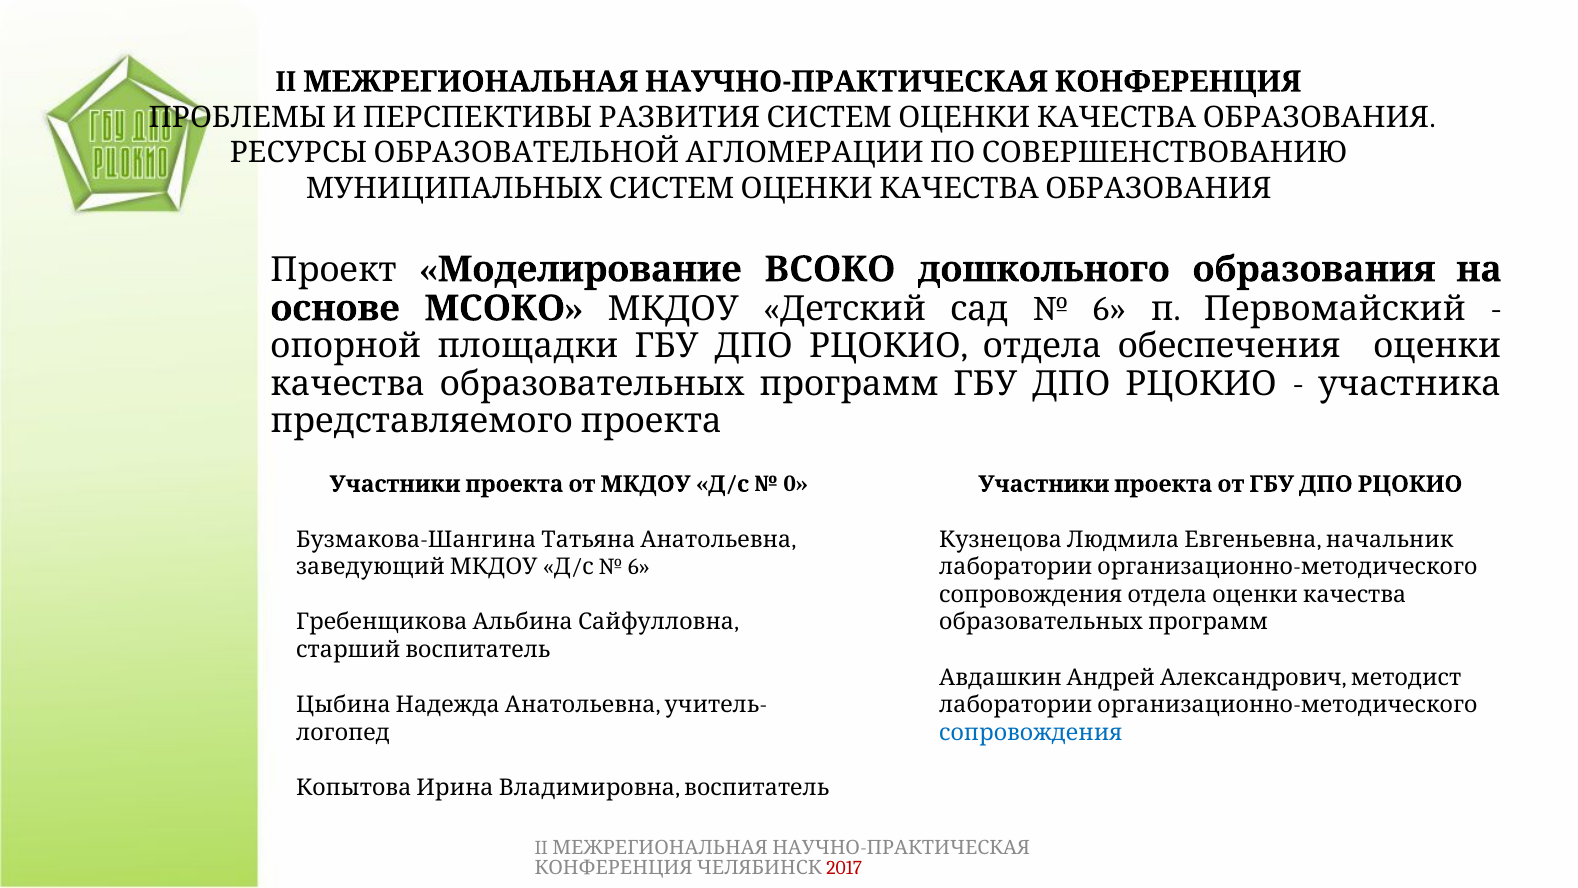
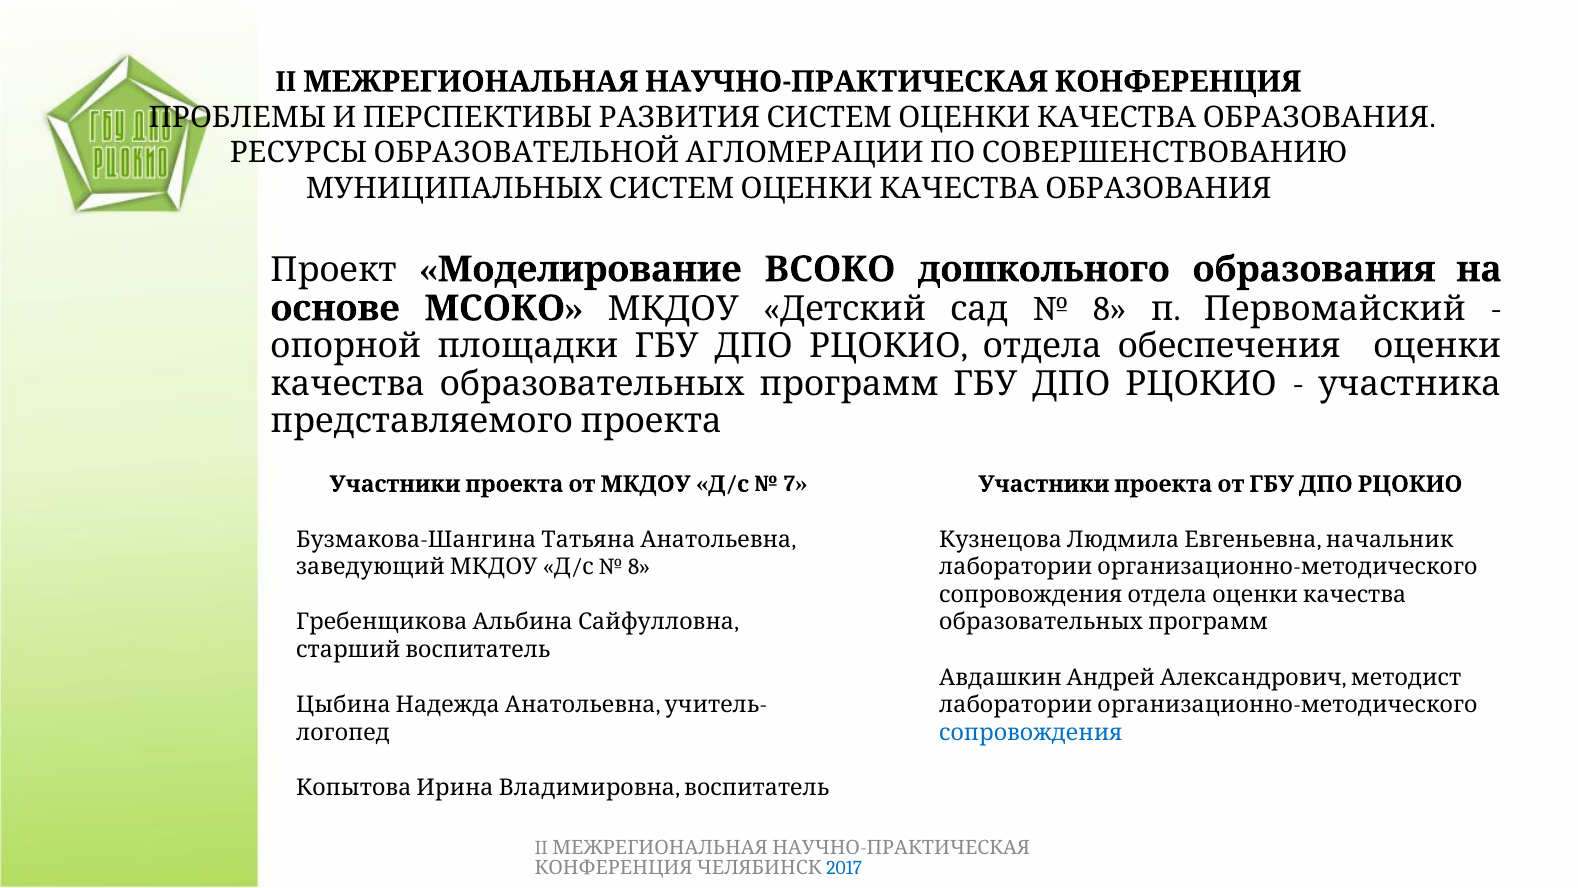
6 at (1110, 309): 6 -> 8
0: 0 -> 7
6 at (639, 567): 6 -> 8
2017 colour: red -> blue
